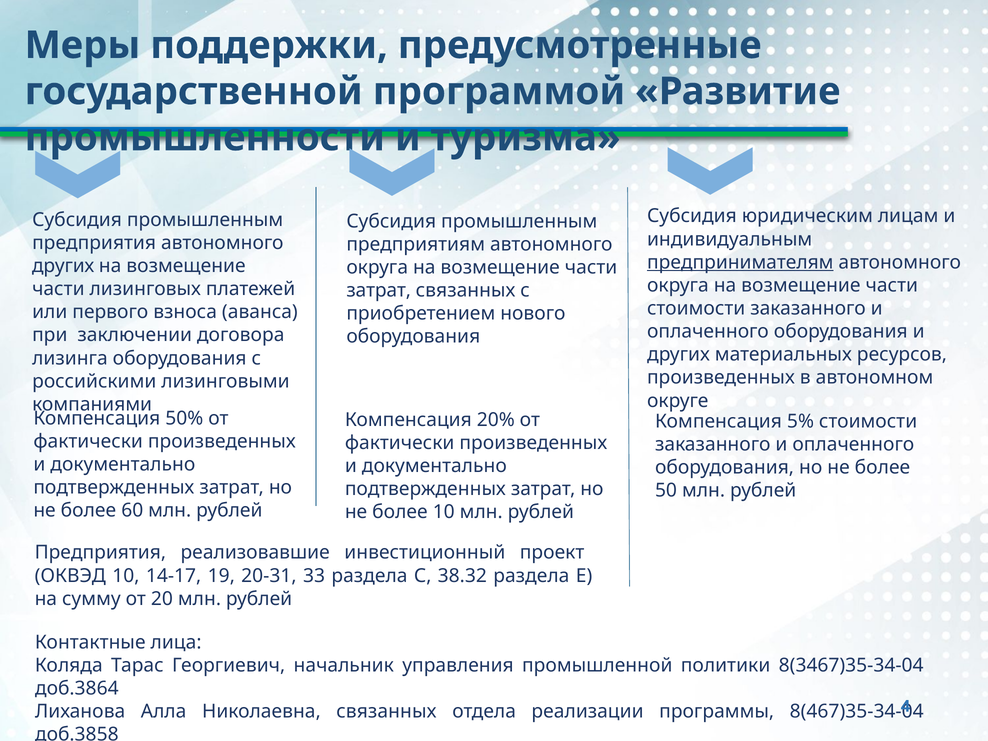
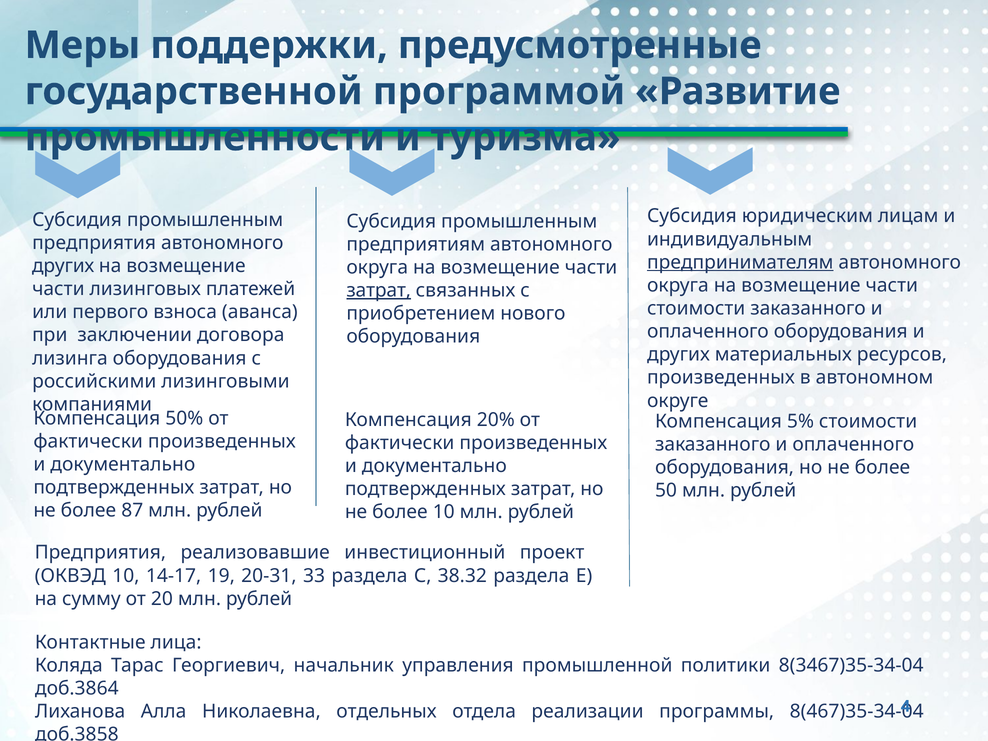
затрат at (379, 290) underline: none -> present
60: 60 -> 87
Николаевна связанных: связанных -> отдельных
